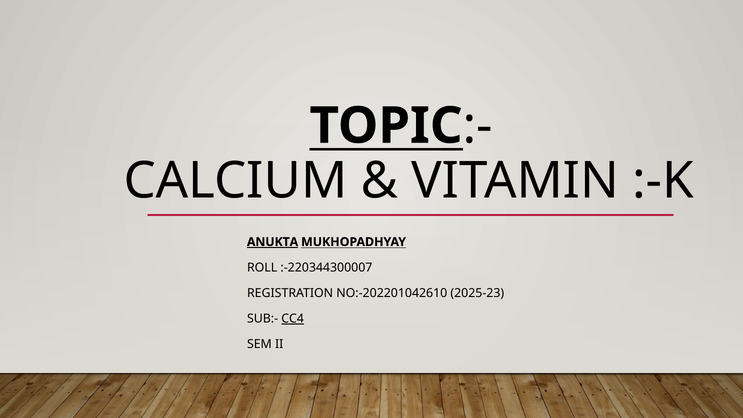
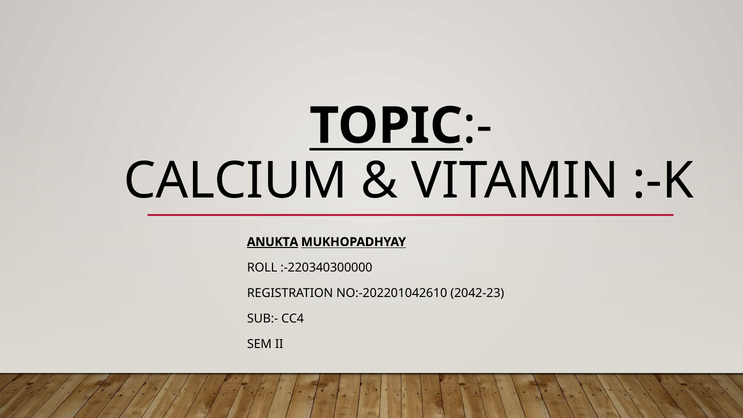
:-220344300007: :-220344300007 -> :-220340300000
2025-23: 2025-23 -> 2042-23
CC4 underline: present -> none
